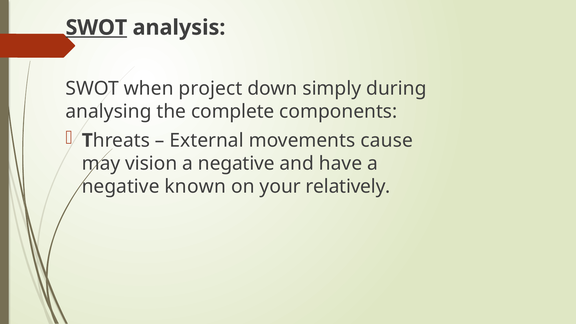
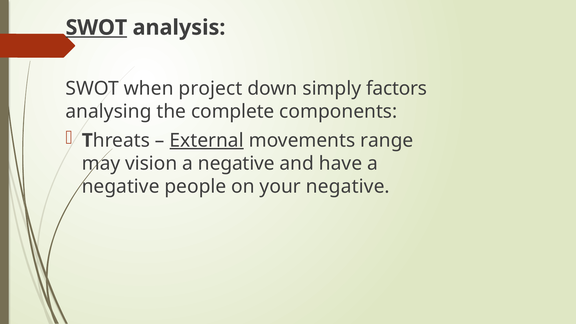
during: during -> factors
External underline: none -> present
cause: cause -> range
known: known -> people
your relatively: relatively -> negative
